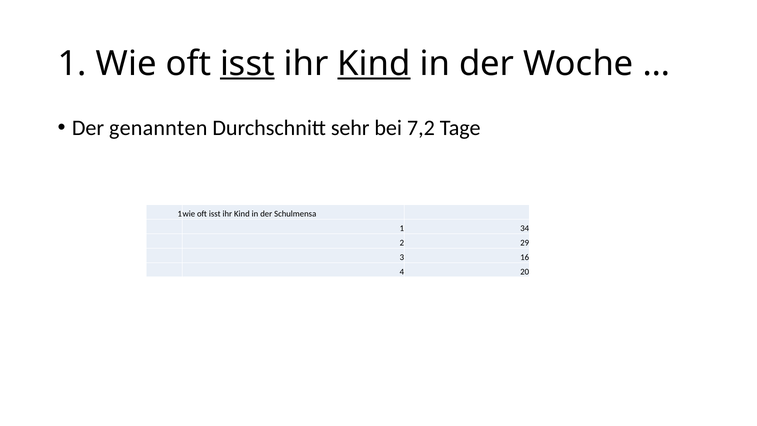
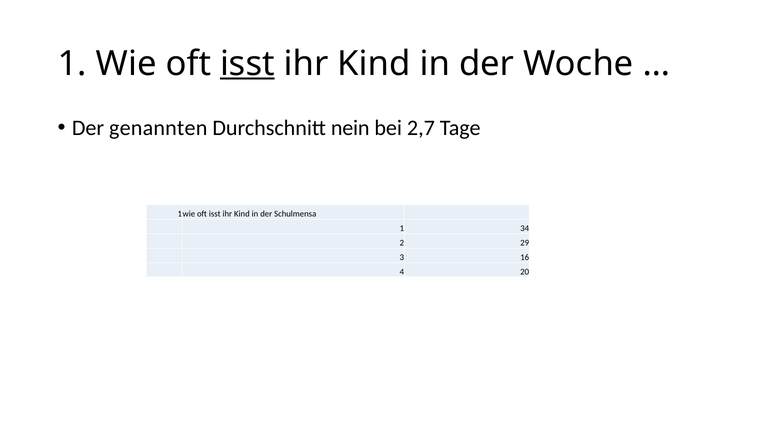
Kind at (374, 64) underline: present -> none
sehr: sehr -> nein
7,2: 7,2 -> 2,7
